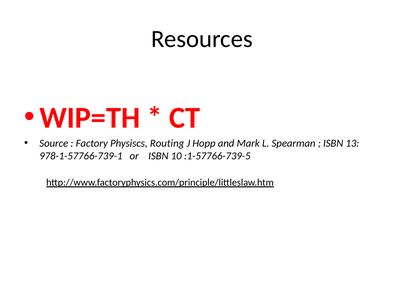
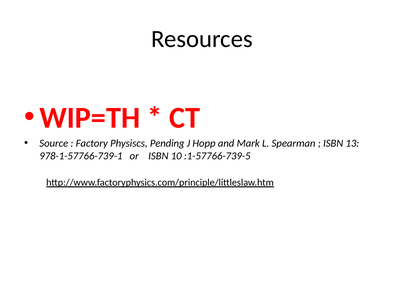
Routing: Routing -> Pending
